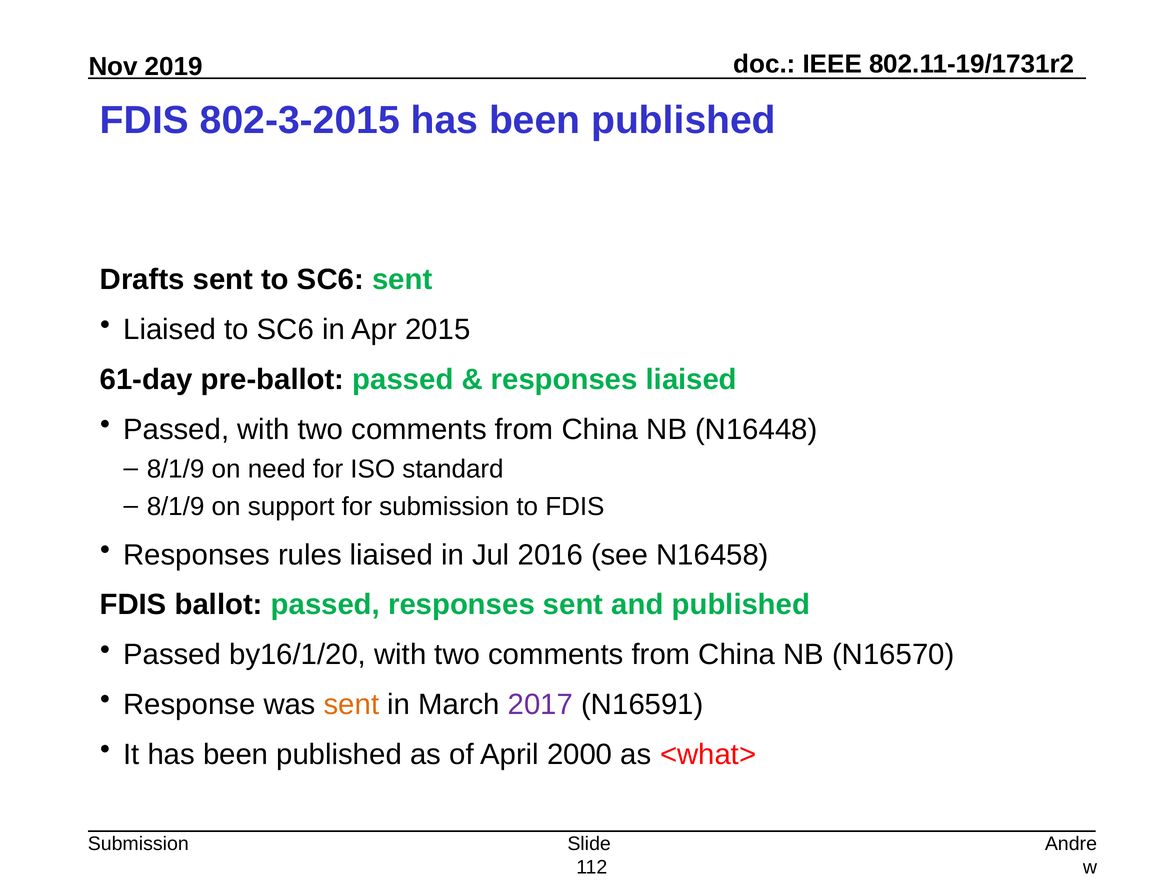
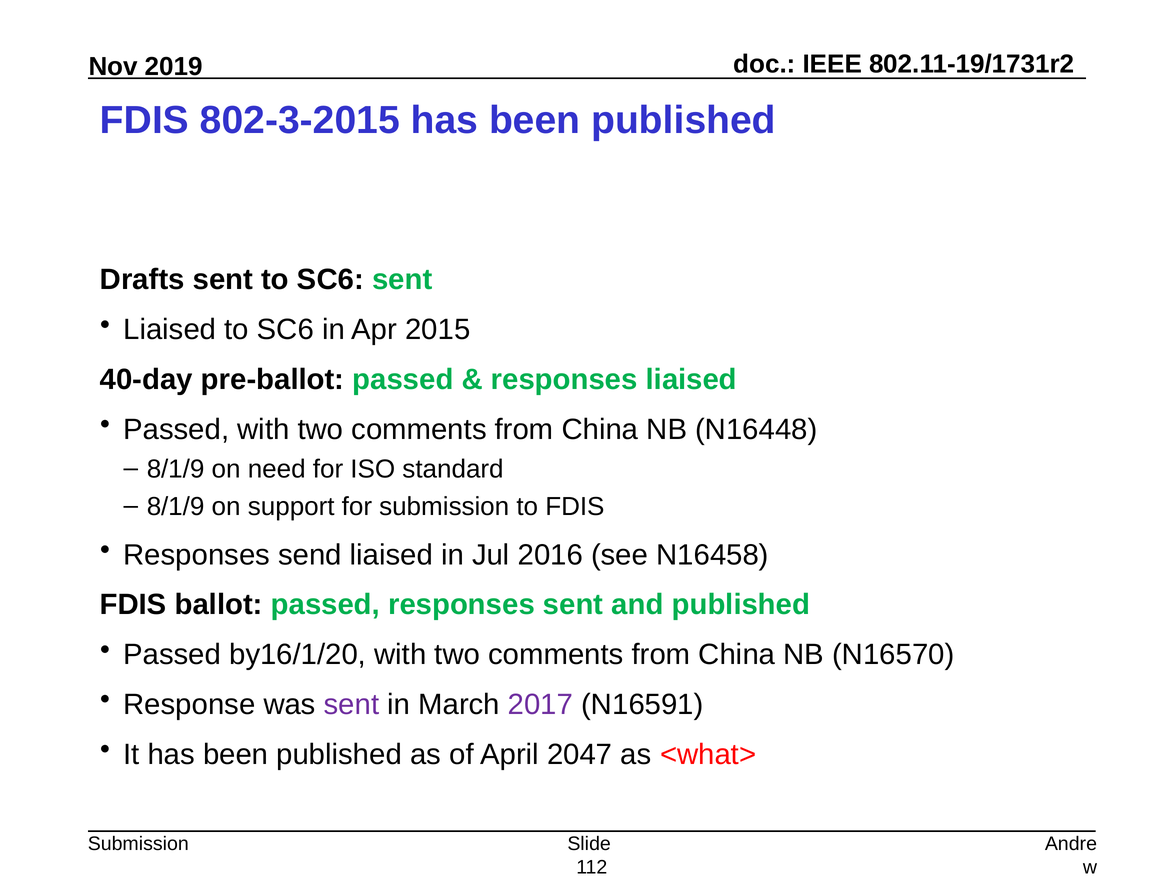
61-day: 61-day -> 40-day
rules: rules -> send
sent at (351, 705) colour: orange -> purple
2000: 2000 -> 2047
